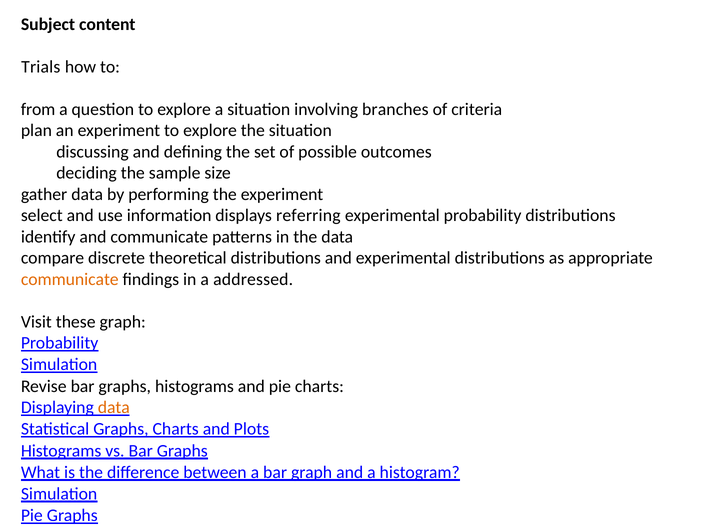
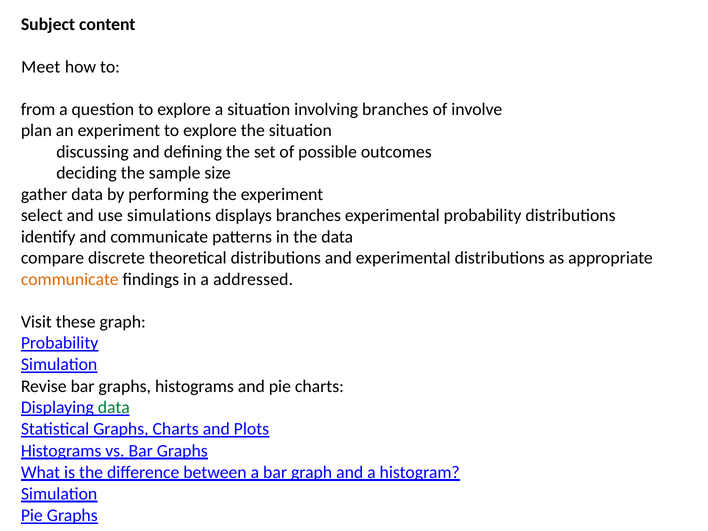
Trials: Trials -> Meet
criteria: criteria -> involve
information: information -> simulations
displays referring: referring -> branches
data at (114, 407) colour: orange -> green
